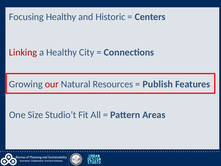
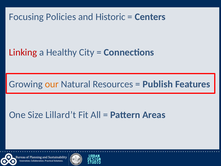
Focusing Healthy: Healthy -> Policies
our colour: red -> orange
Studio’t: Studio’t -> Lillard’t
